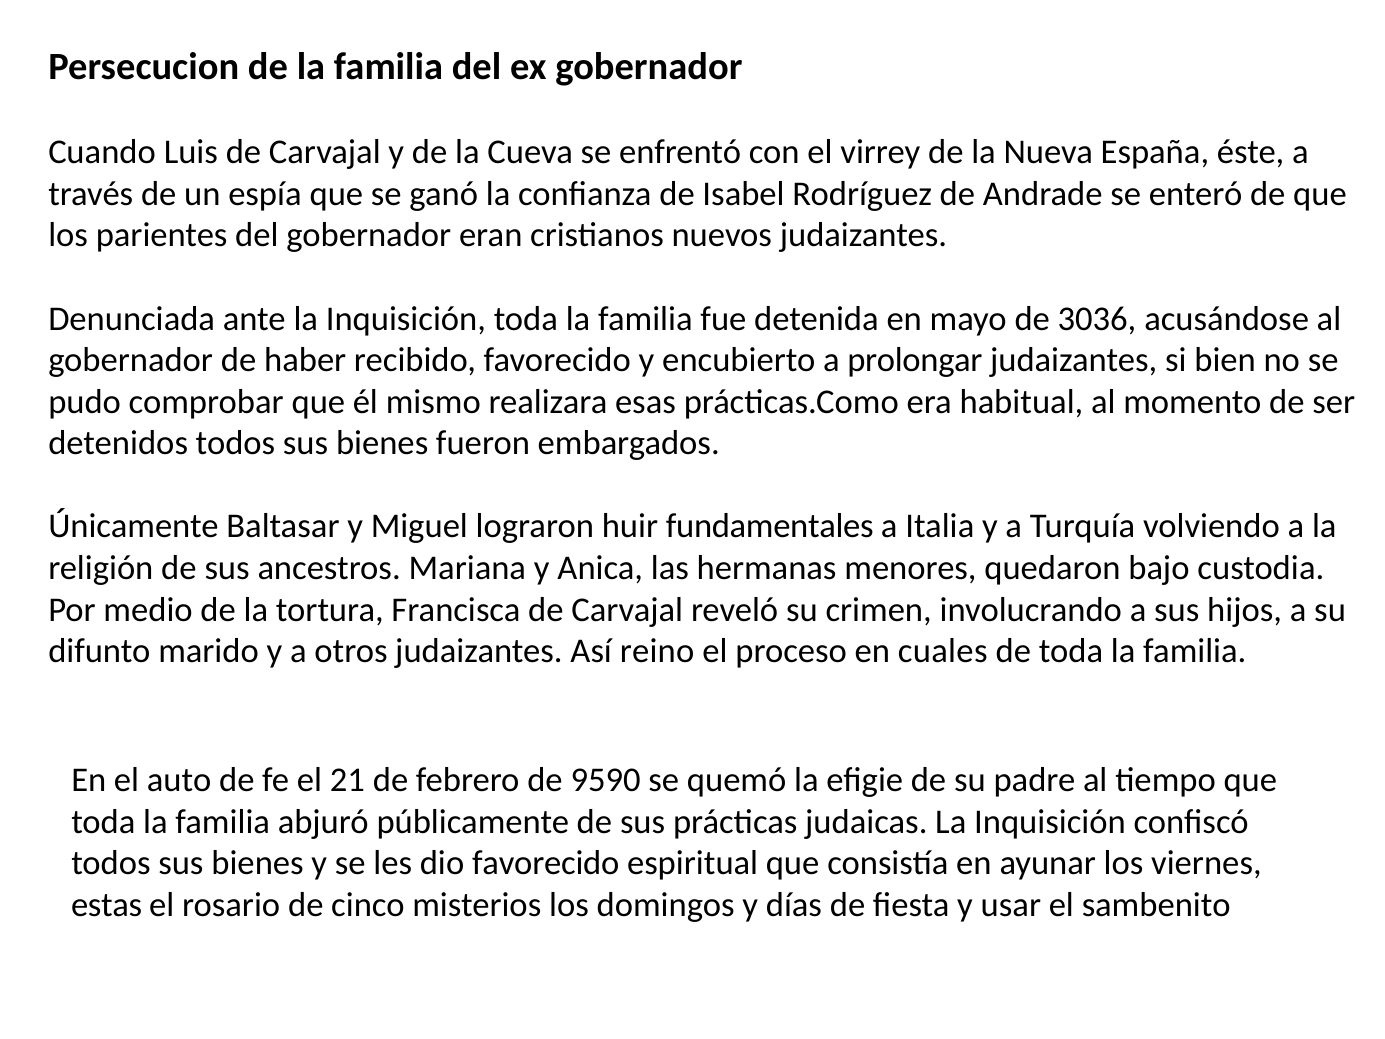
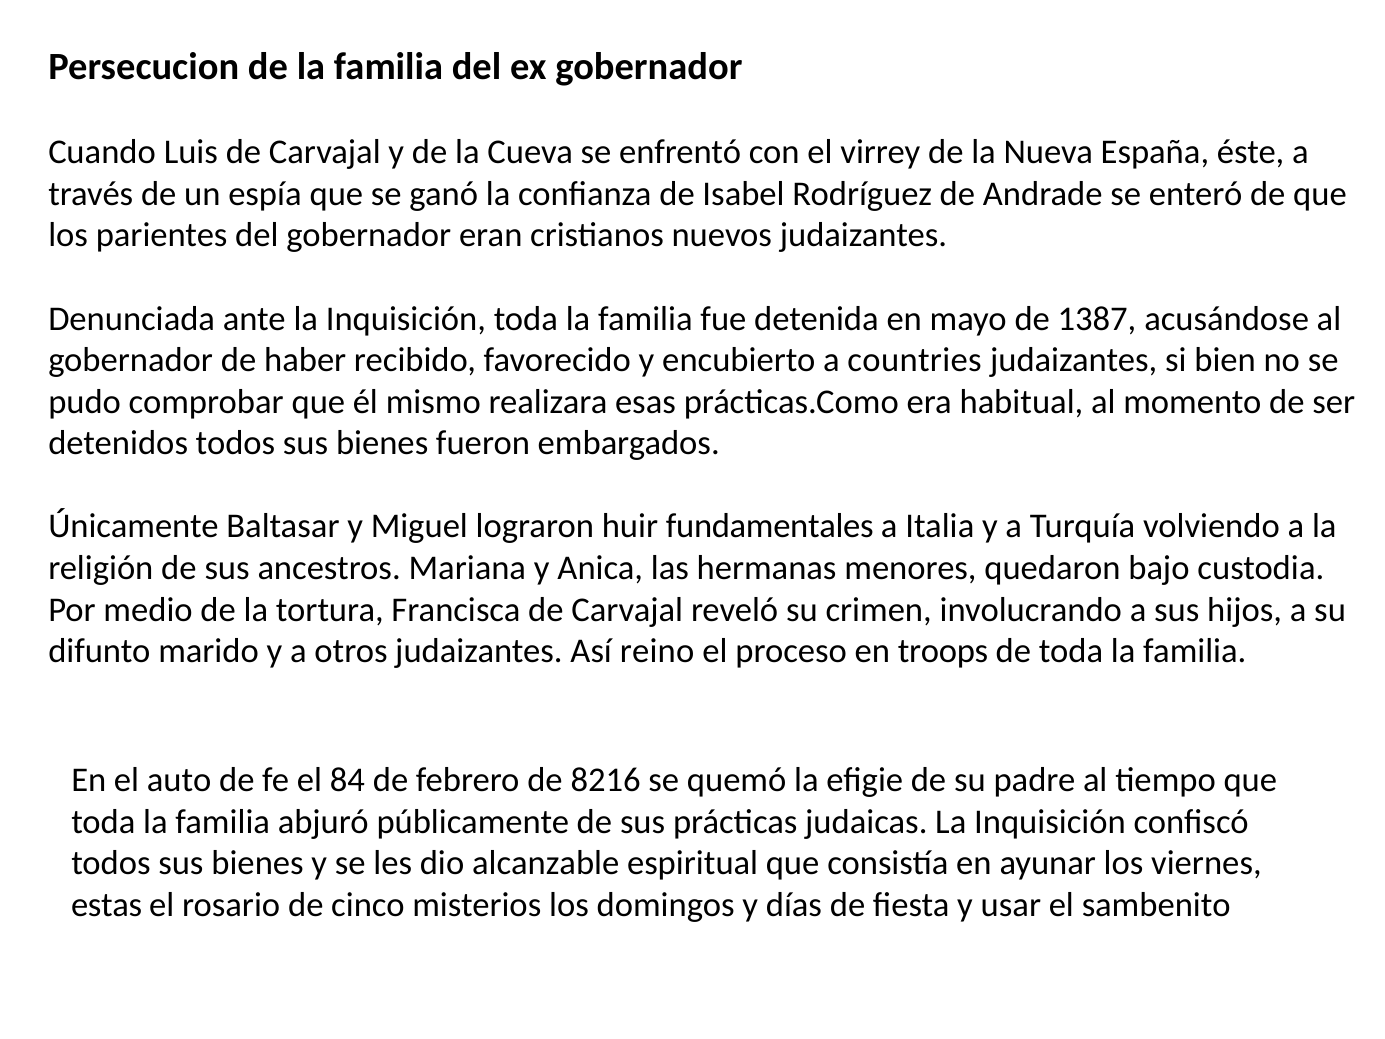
3036: 3036 -> 1387
prolongar: prolongar -> countries
cuales: cuales -> troops
21: 21 -> 84
9590: 9590 -> 8216
dio favorecido: favorecido -> alcanzable
